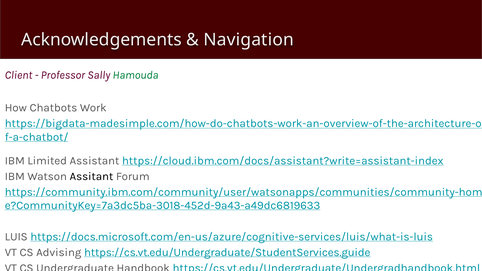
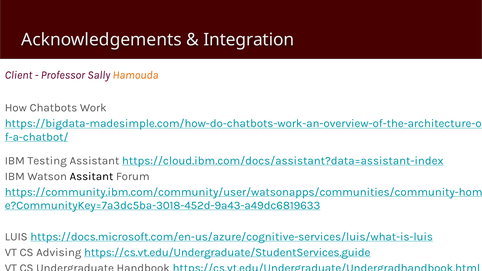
Navigation: Navigation -> Integration
Hamouda colour: green -> orange
Limited: Limited -> Testing
https://cloud.ibm.com/docs/assistant?write=assistant-index: https://cloud.ibm.com/docs/assistant?write=assistant-index -> https://cloud.ibm.com/docs/assistant?data=assistant-index
